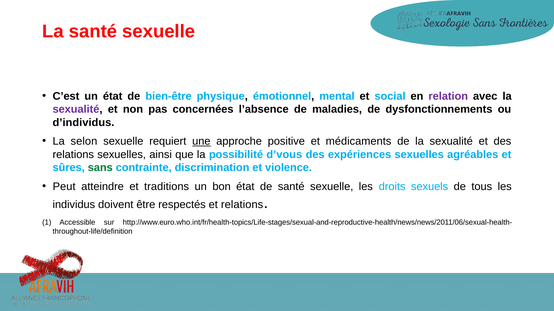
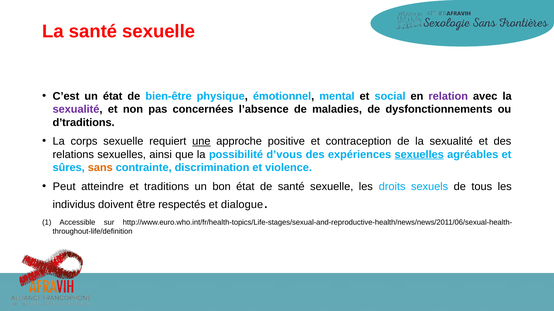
d’individus: d’individus -> d’traditions
selon: selon -> corps
médicaments: médicaments -> contraception
sexuelles at (419, 155) underline: none -> present
sans colour: green -> orange
et relations: relations -> dialogue
